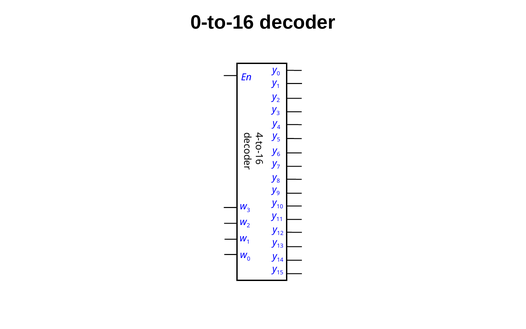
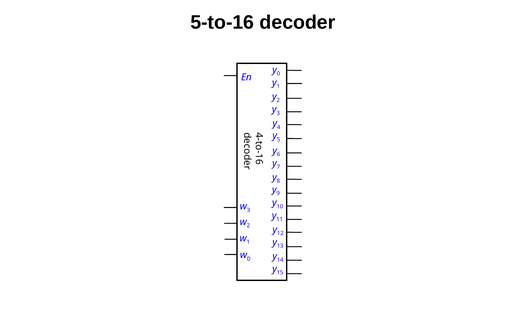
0-to-16: 0-to-16 -> 5-to-16
